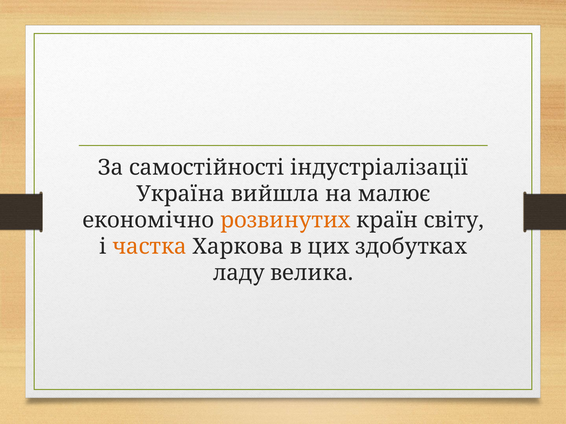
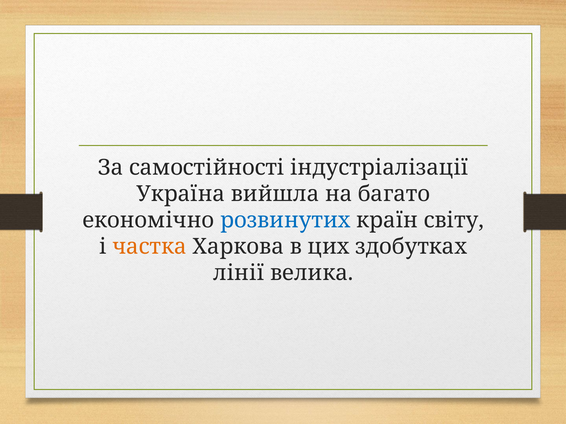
малює: малює -> багато
розвинутих colour: orange -> blue
ладу: ладу -> лінії
